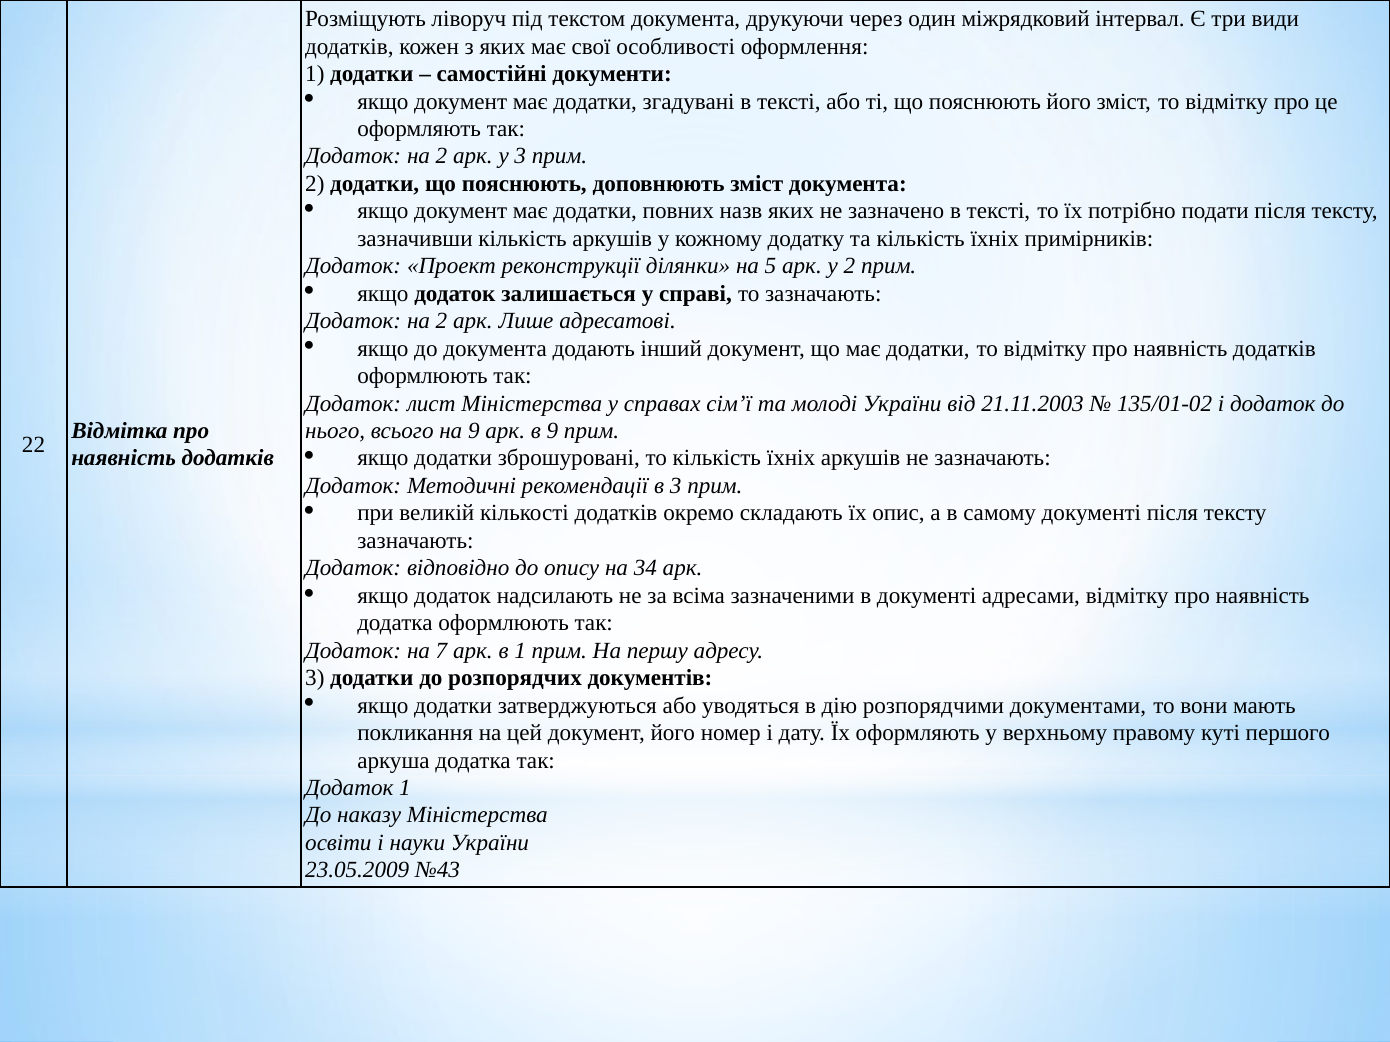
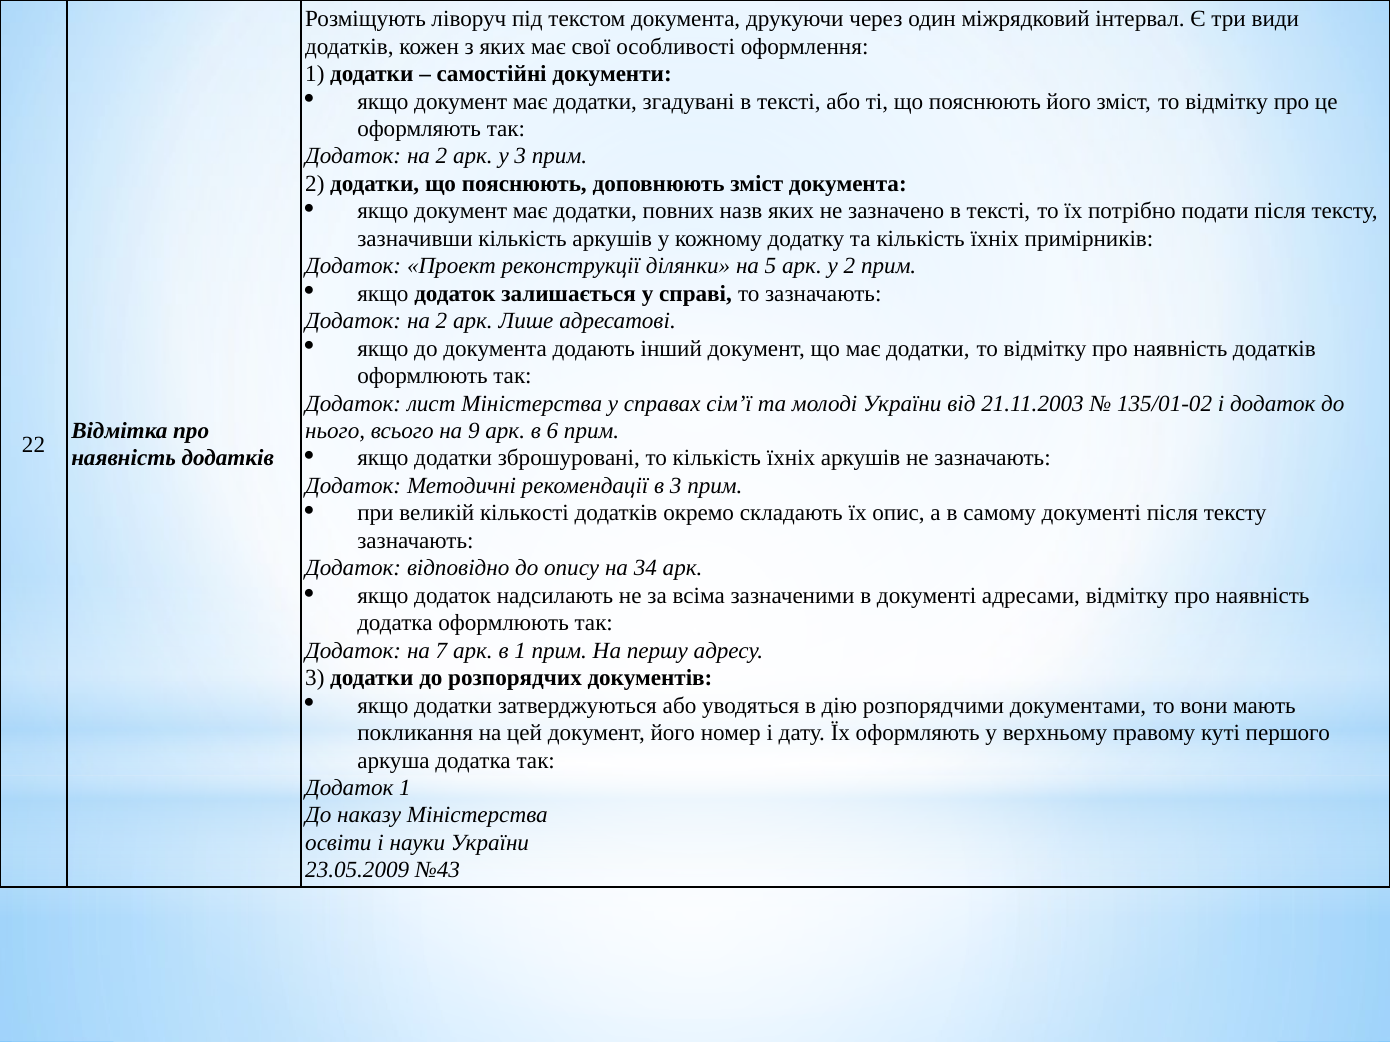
в 9: 9 -> 6
